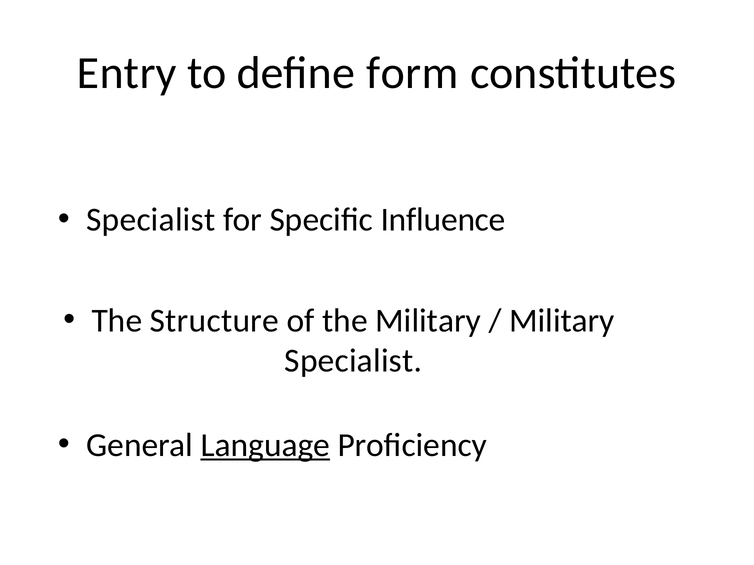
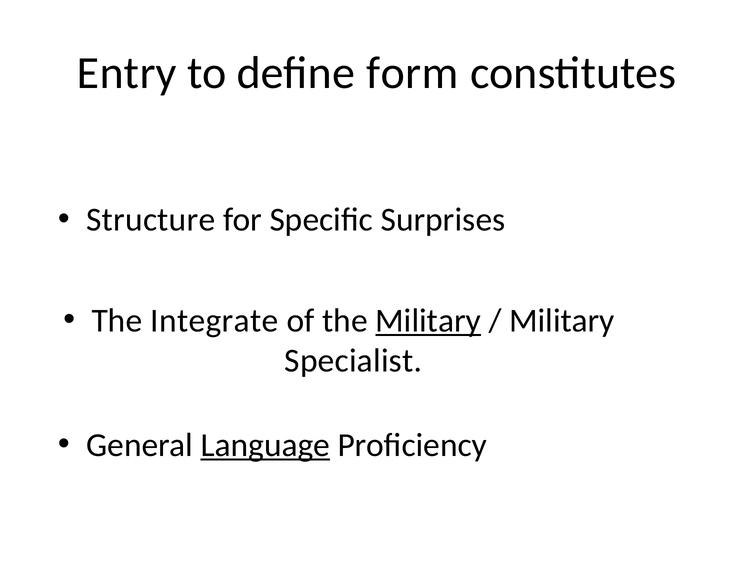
Specialist at (151, 220): Specialist -> Structure
Influence: Influence -> Surprises
Structure: Structure -> Integrate
Military at (428, 321) underline: none -> present
